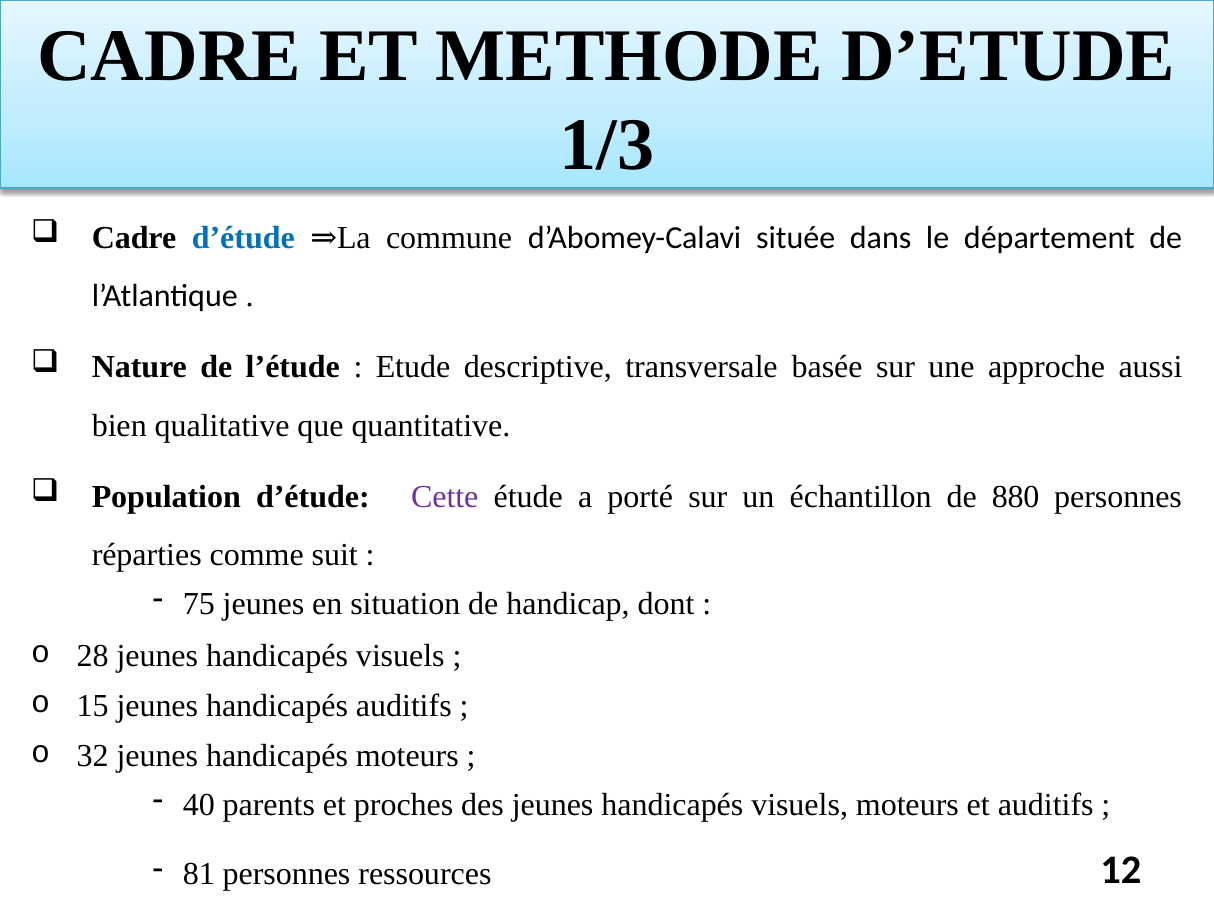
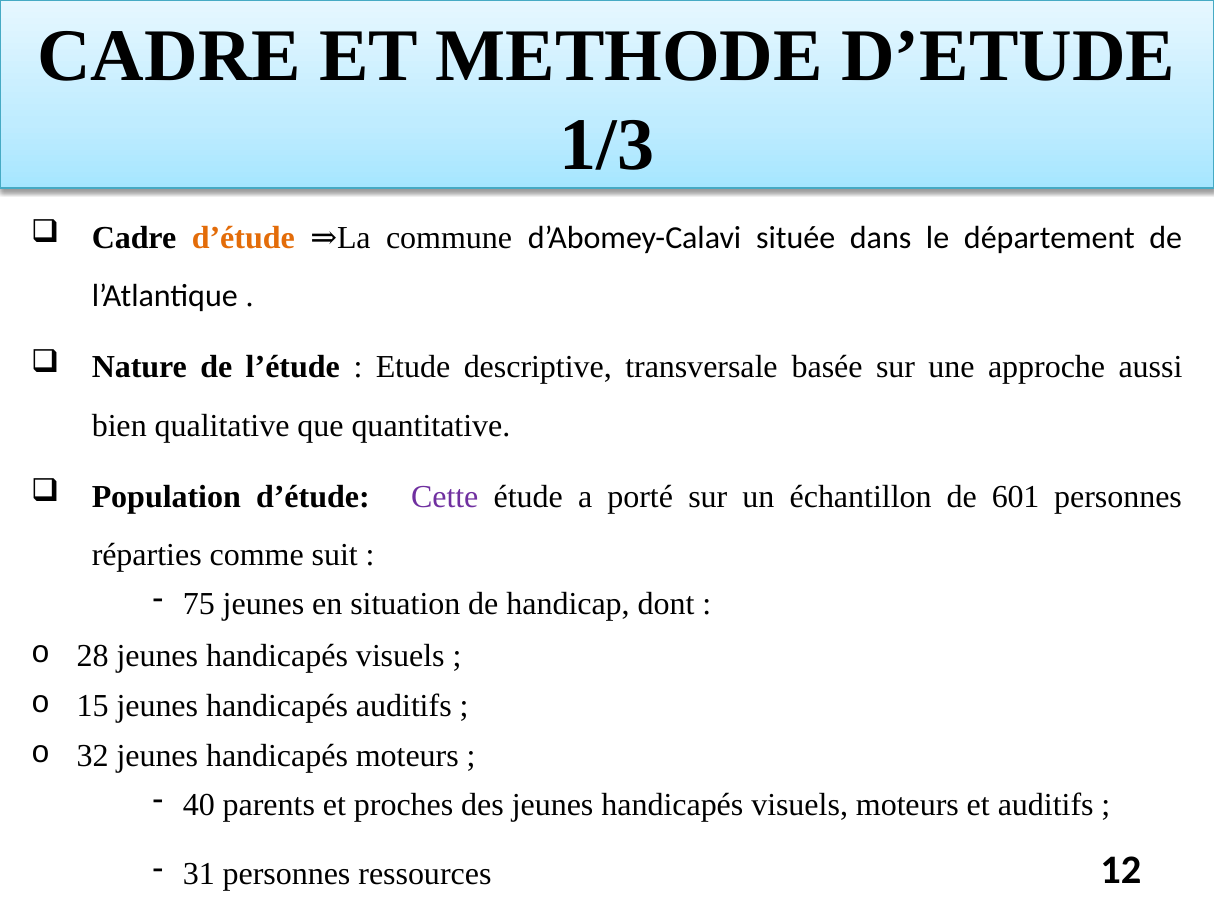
d’étude at (243, 238) colour: blue -> orange
880: 880 -> 601
81: 81 -> 31
